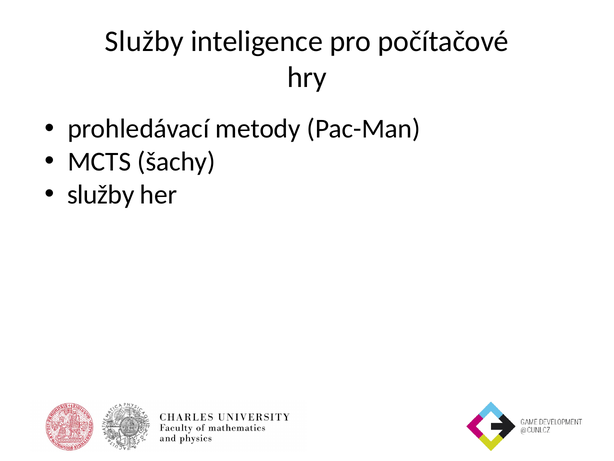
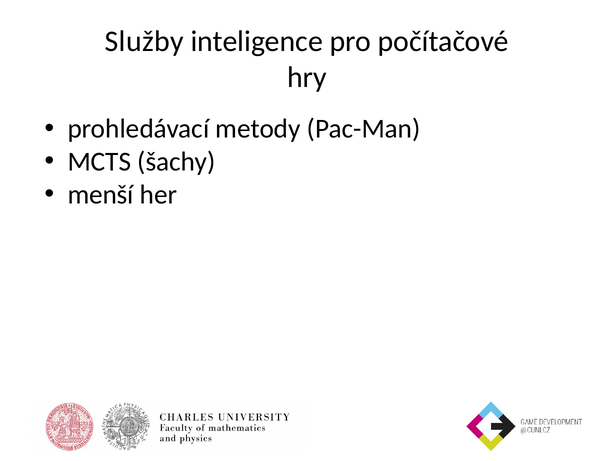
služby at (101, 194): služby -> menší
